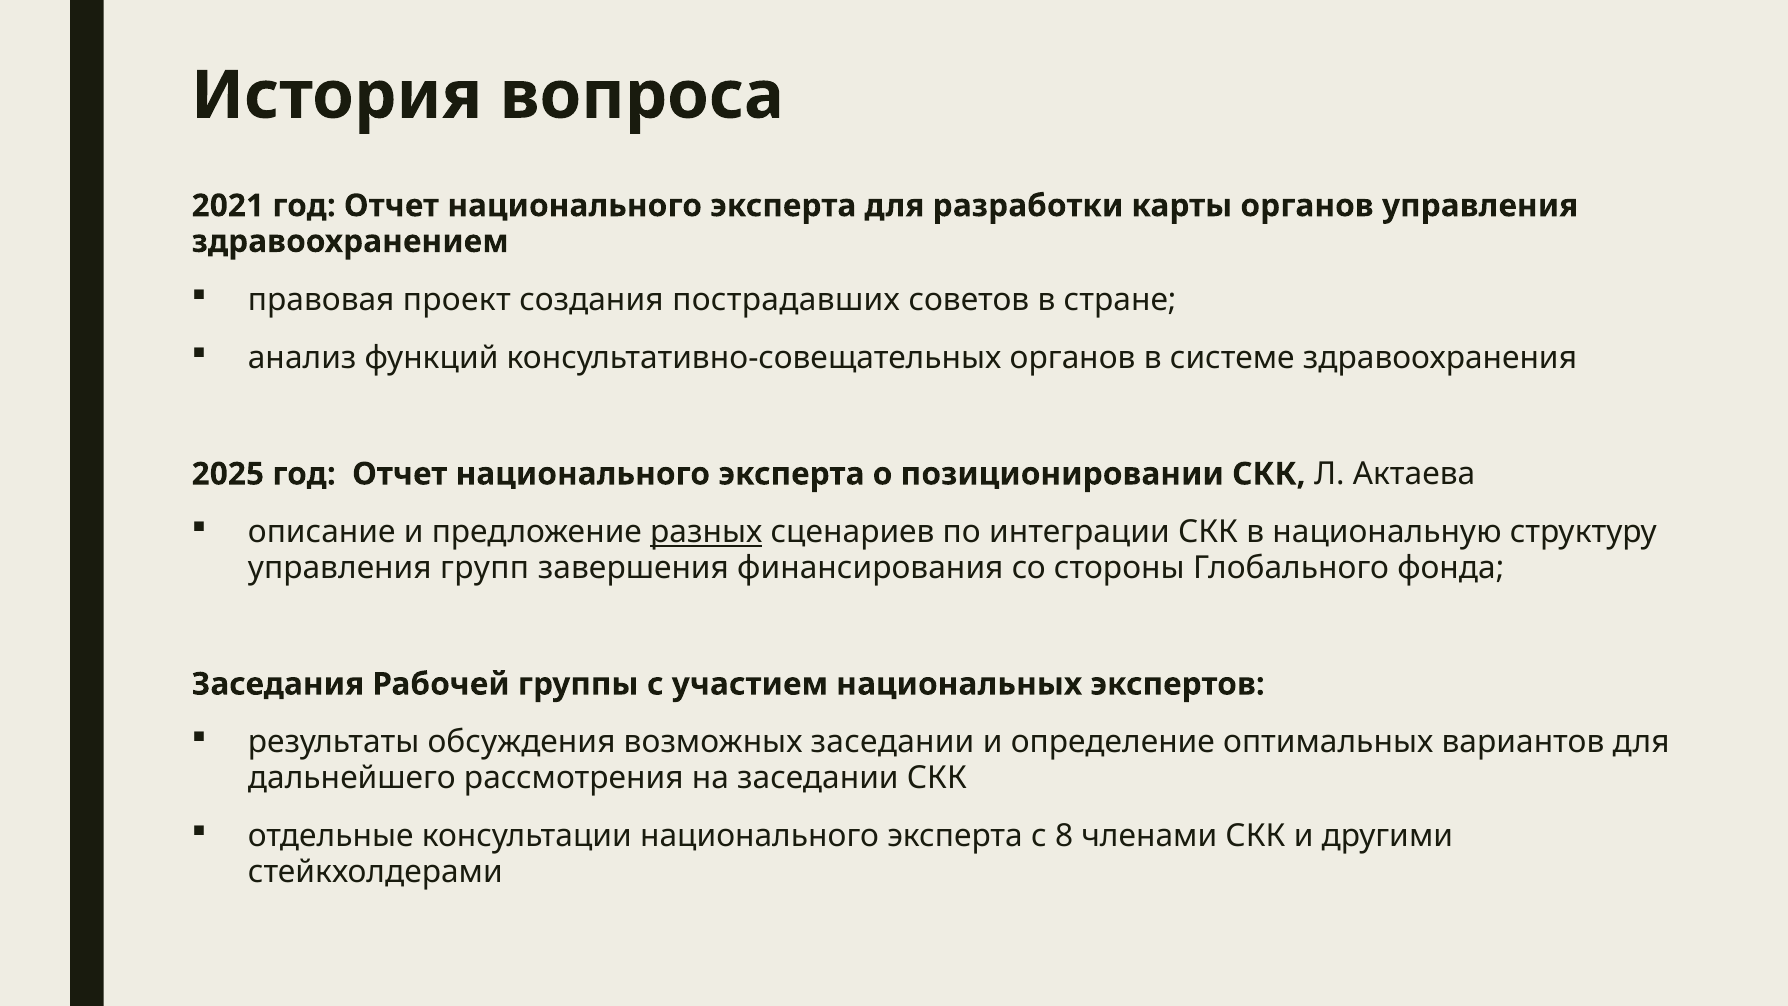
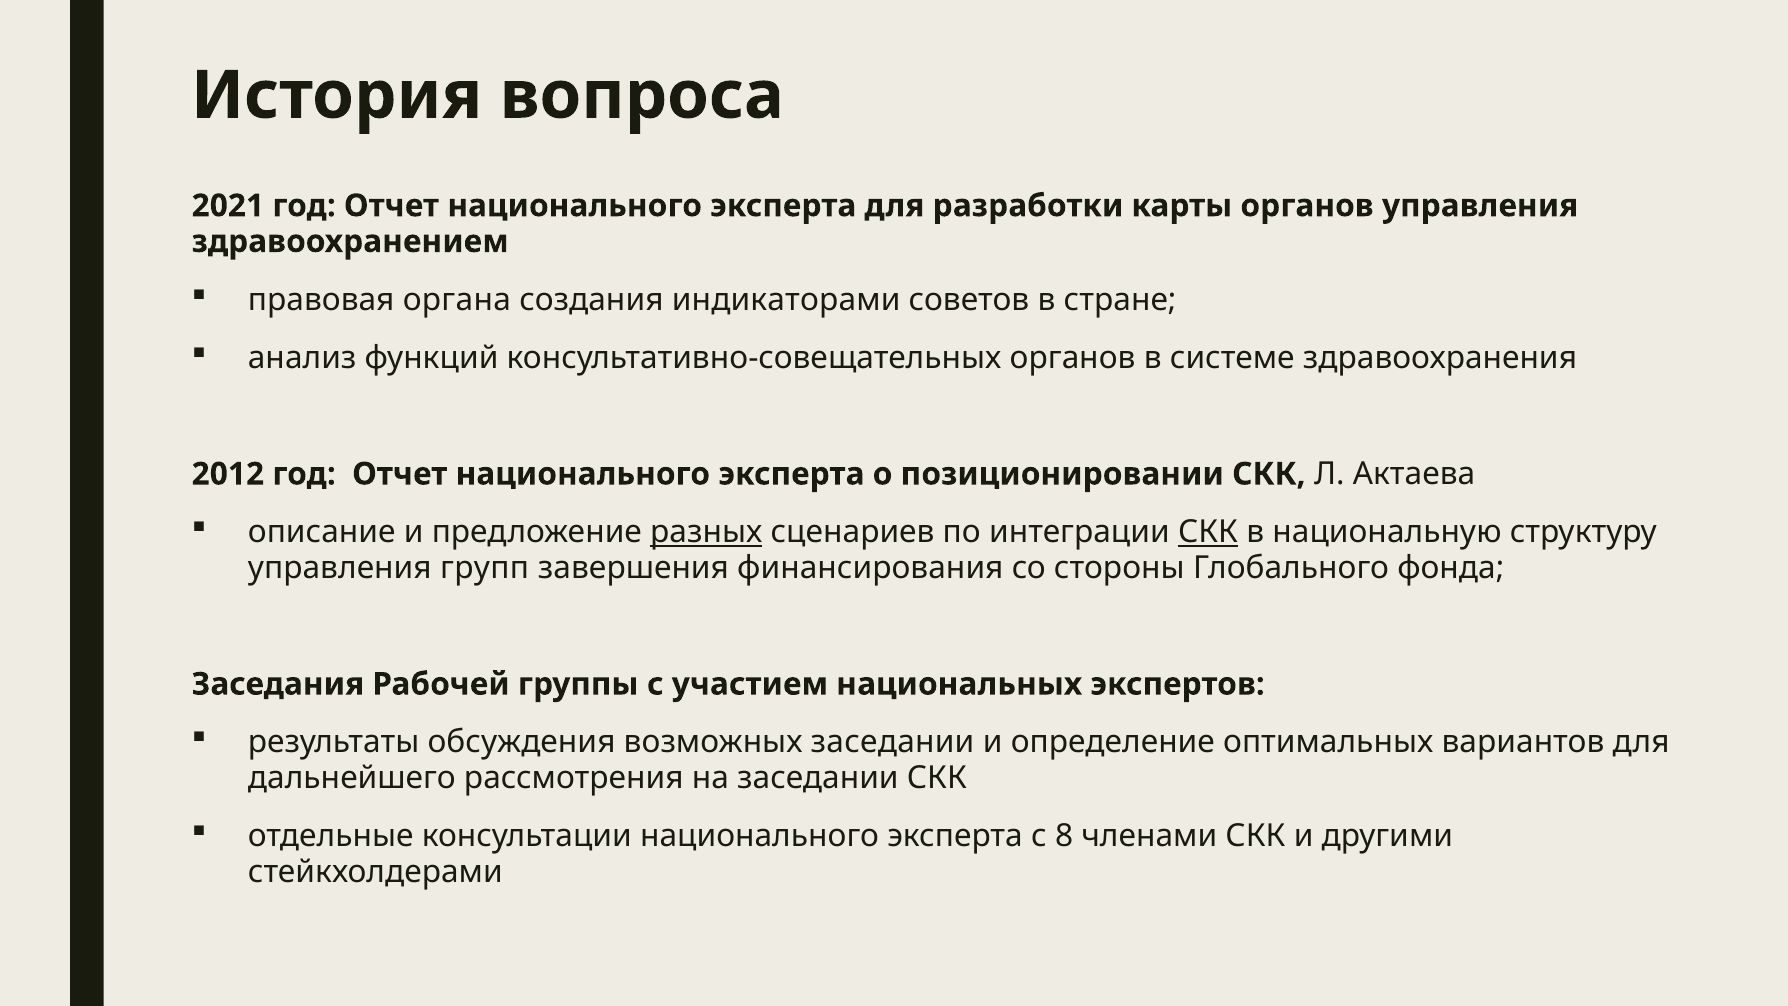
проект: проект -> органа
пострадавших: пострадавших -> индикаторами
2025: 2025 -> 2012
СКК at (1208, 532) underline: none -> present
